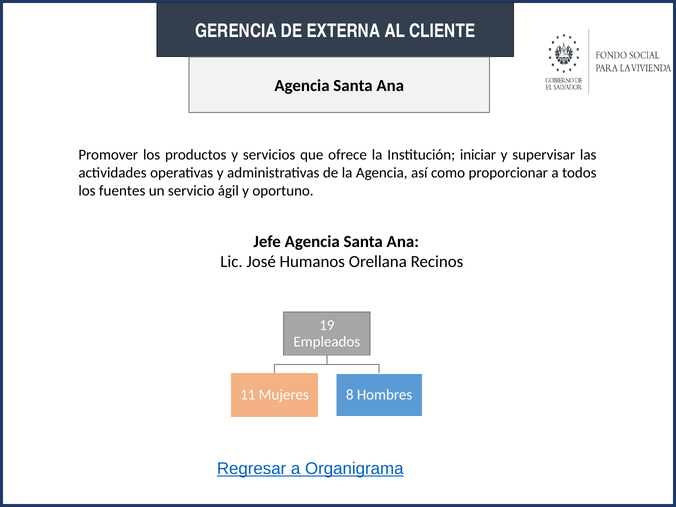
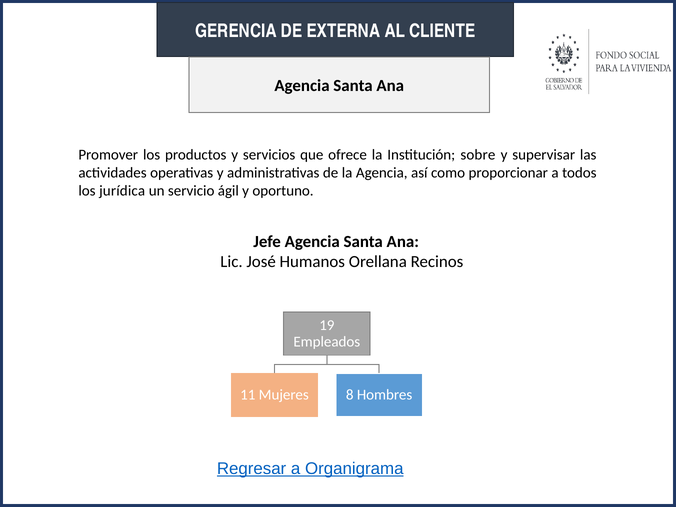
iniciar: iniciar -> sobre
fuentes: fuentes -> jurídica
